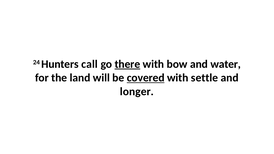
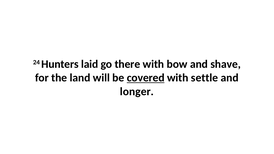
call: call -> laid
there underline: present -> none
water: water -> shave
